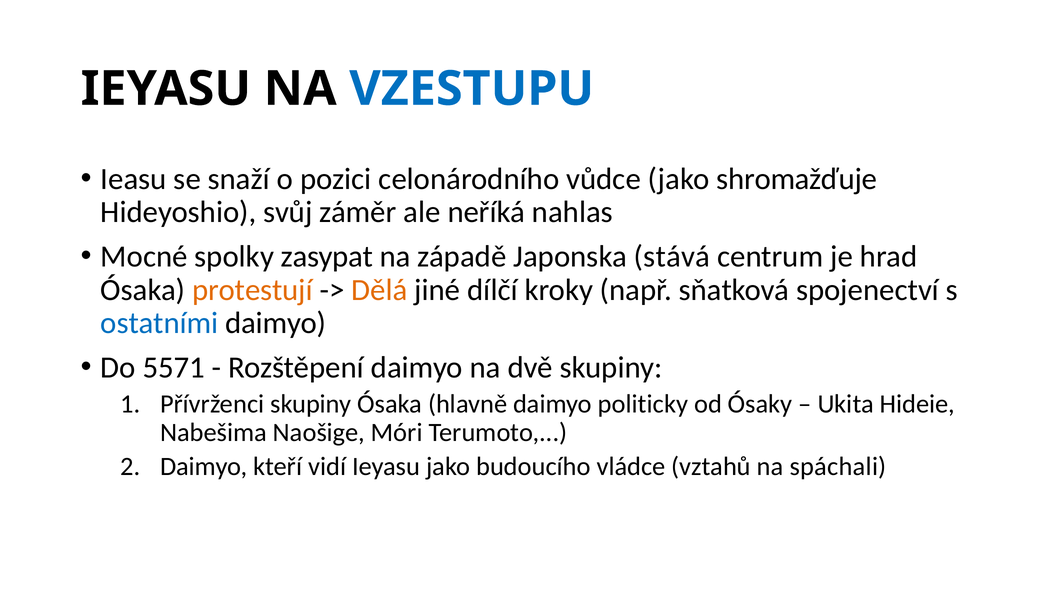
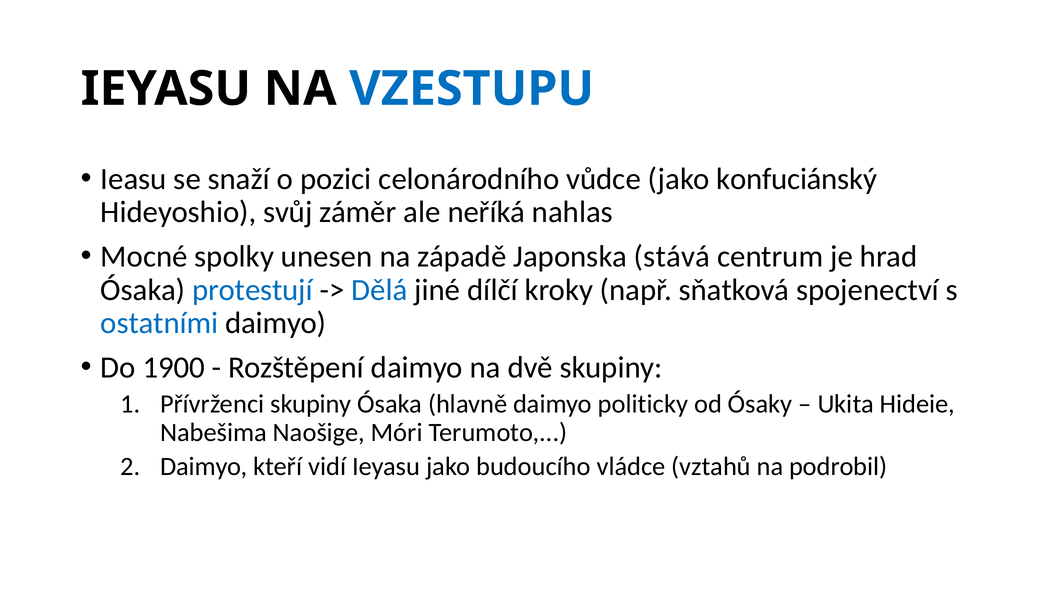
shromažďuje: shromažďuje -> konfuciánský
zasypat: zasypat -> unesen
protestují colour: orange -> blue
Dělá colour: orange -> blue
5571: 5571 -> 1900
spáchali: spáchali -> podrobil
